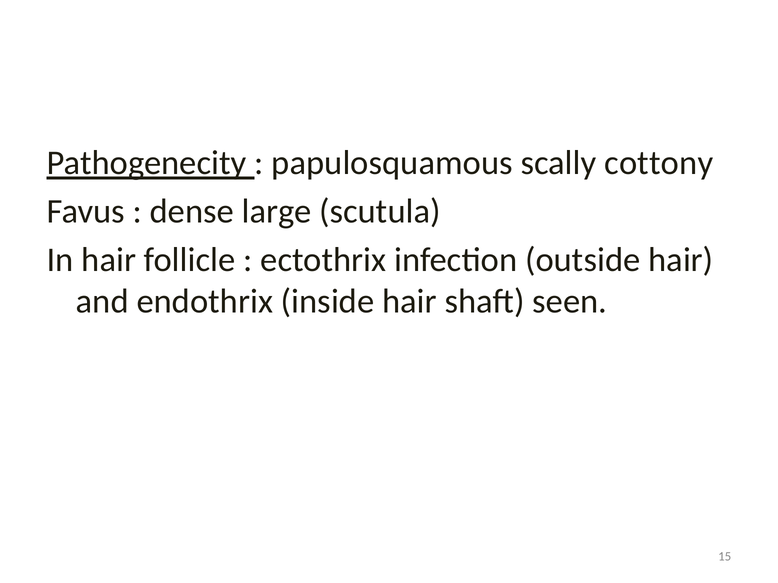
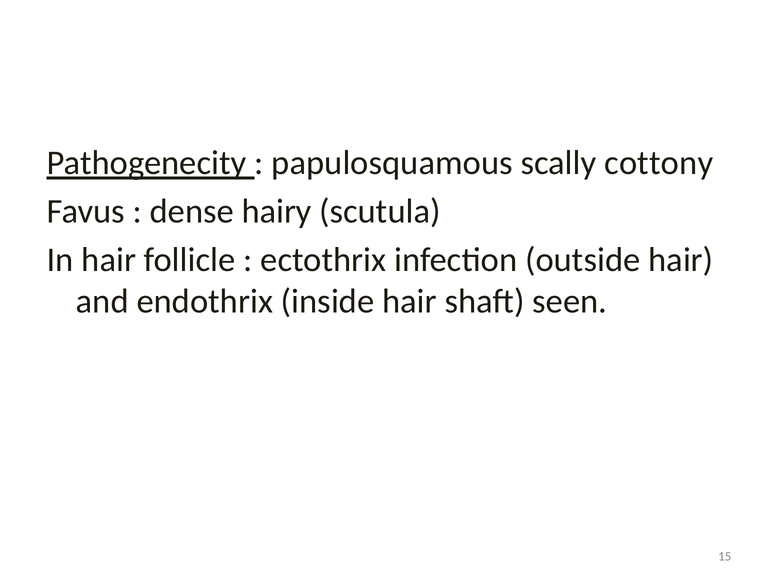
large: large -> hairy
